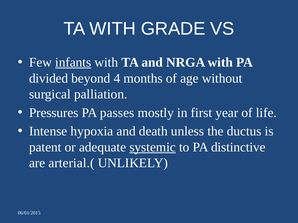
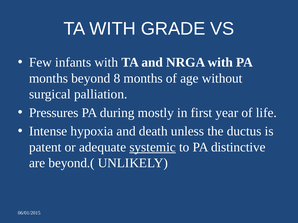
infants underline: present -> none
divided at (49, 78): divided -> months
4: 4 -> 8
passes: passes -> during
arterial.(: arterial.( -> beyond.(
